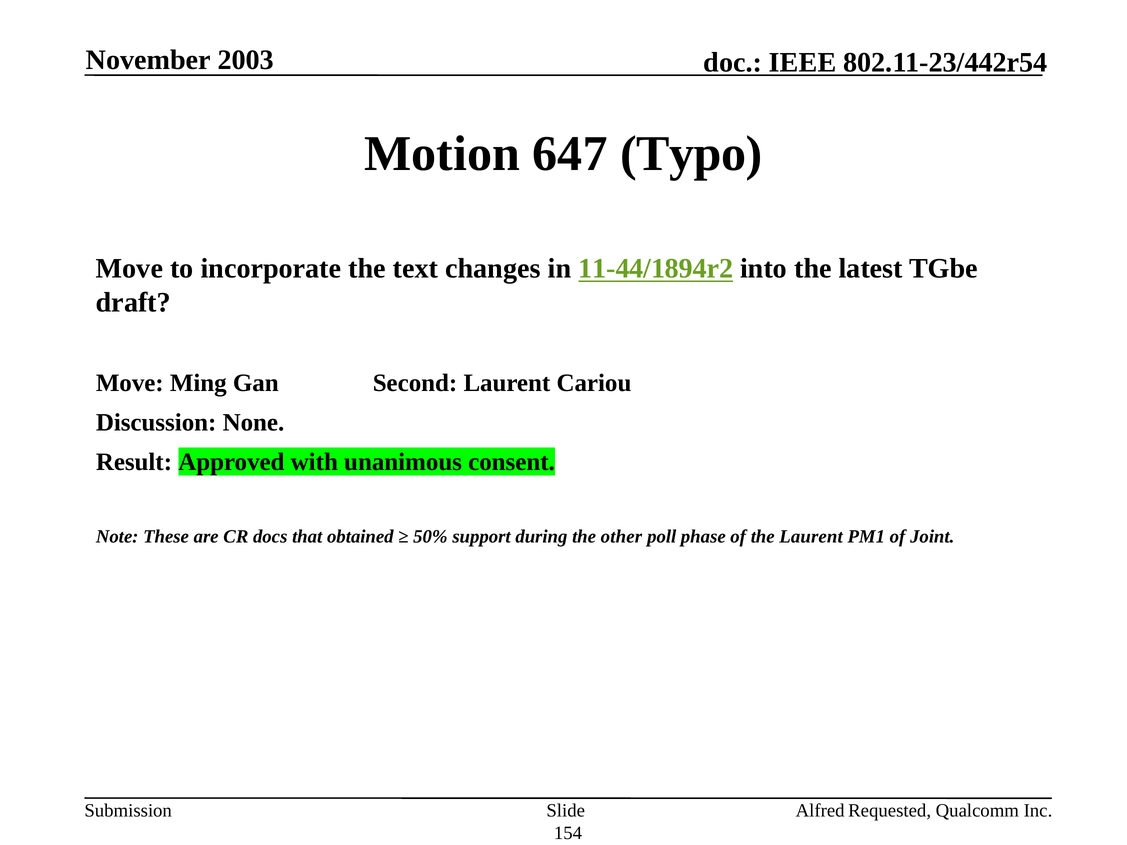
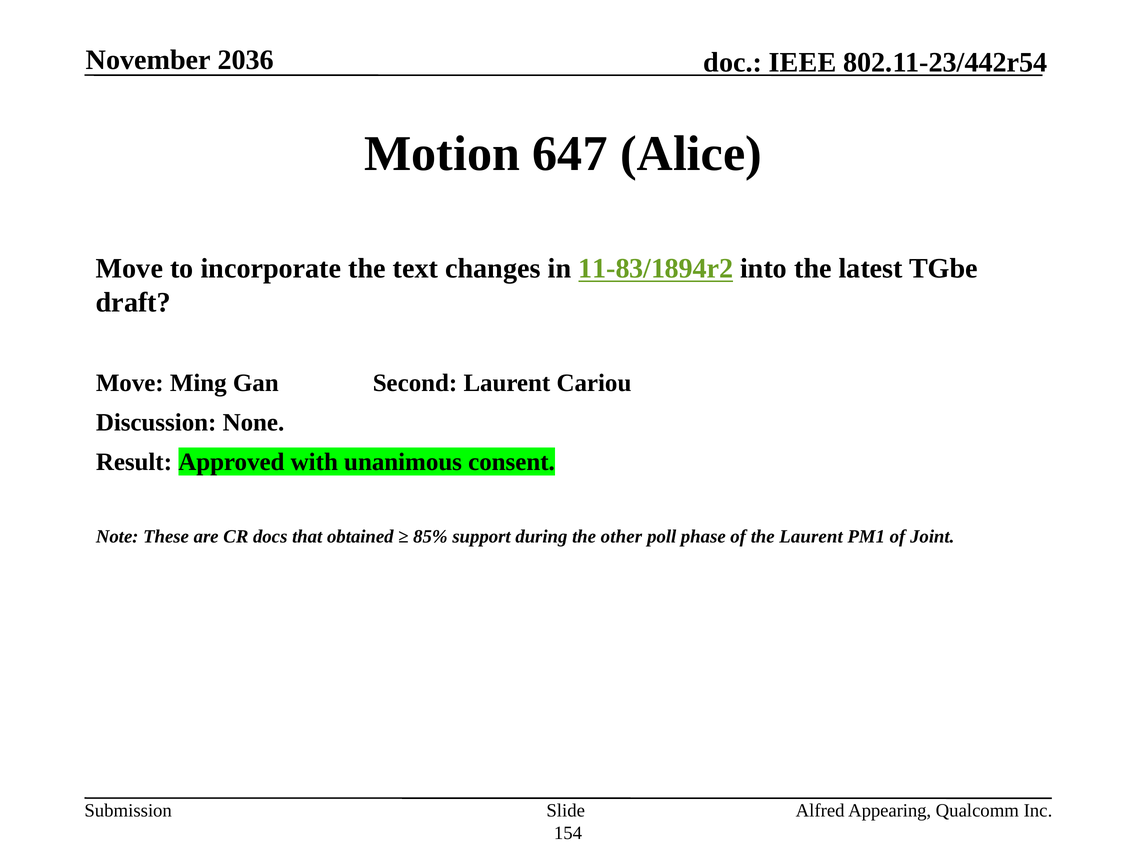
2003: 2003 -> 2036
Typo: Typo -> Alice
11-44/1894r2: 11-44/1894r2 -> 11-83/1894r2
50%: 50% -> 85%
Requested: Requested -> Appearing
